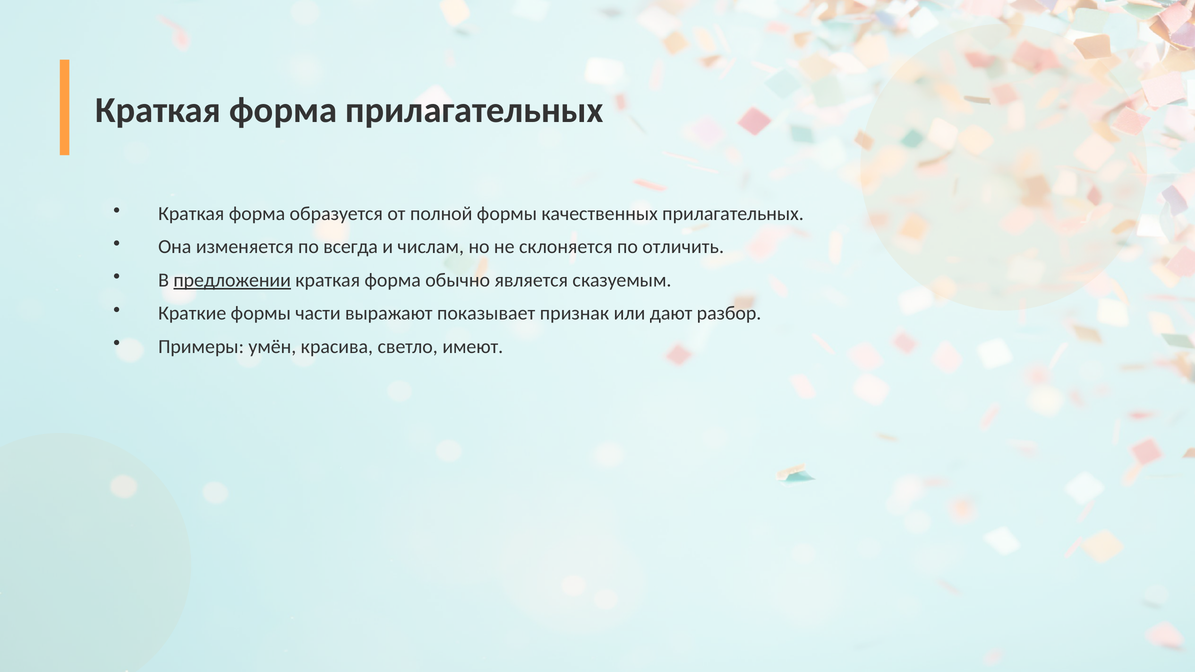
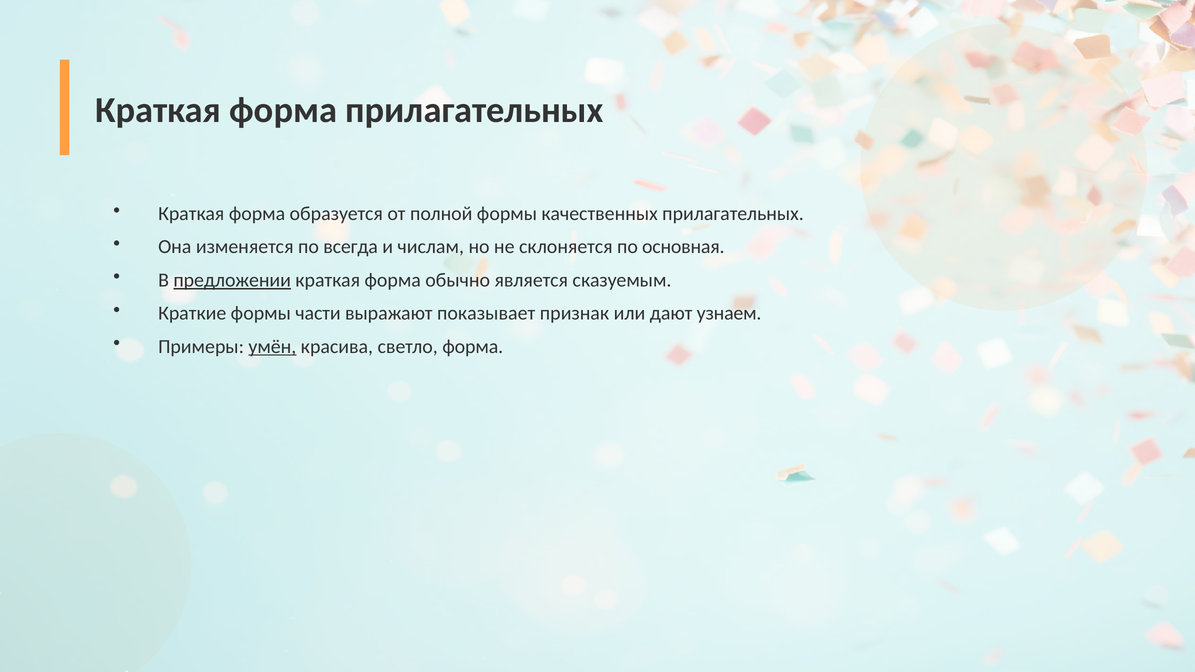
отличить: отличить -> основная
разбор: разбор -> узнаем
умён underline: none -> present
светло имеют: имеют -> форма
